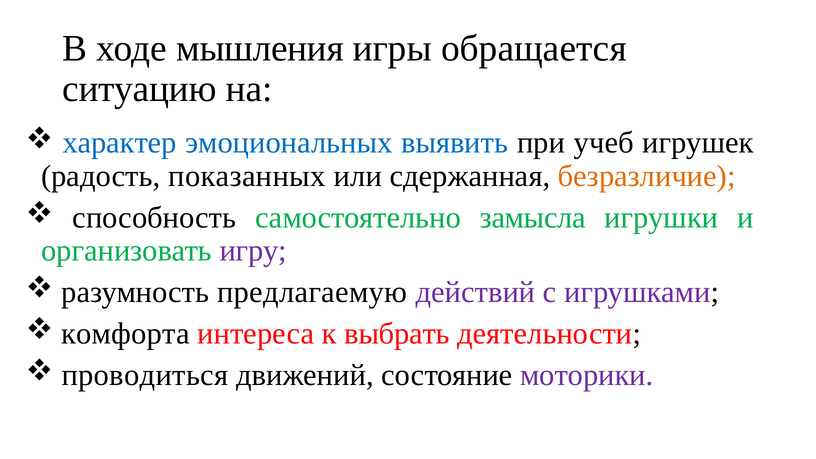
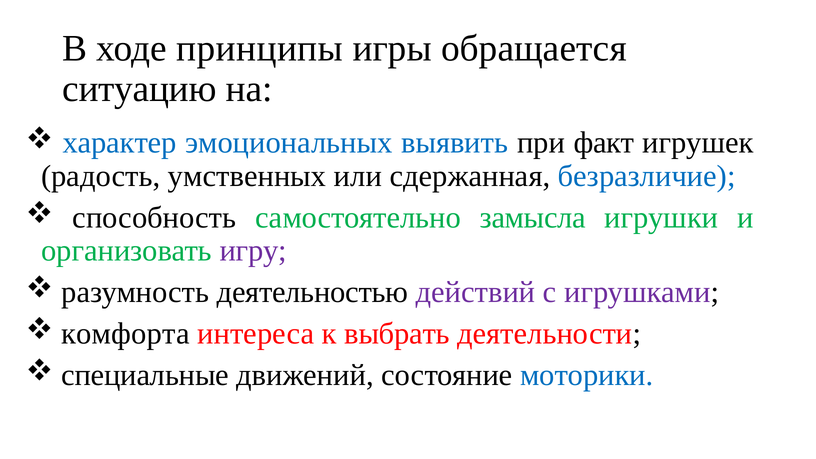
мышления: мышления -> принципы
учеб: учеб -> факт
показанных: показанных -> умственных
безразличие colour: orange -> blue
предлагаемую: предлагаемую -> деятельностью
проводиться: проводиться -> специальные
моторики colour: purple -> blue
